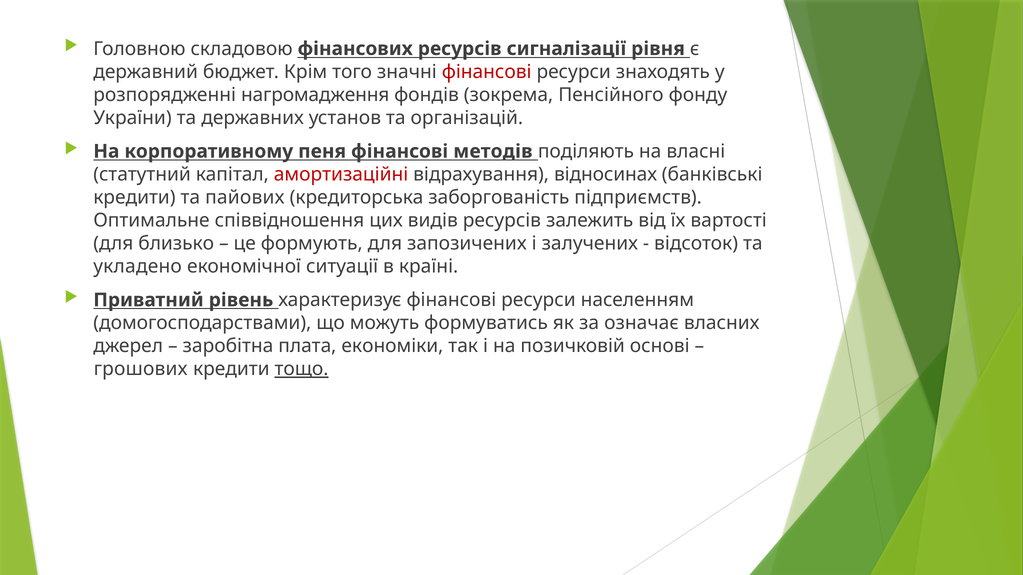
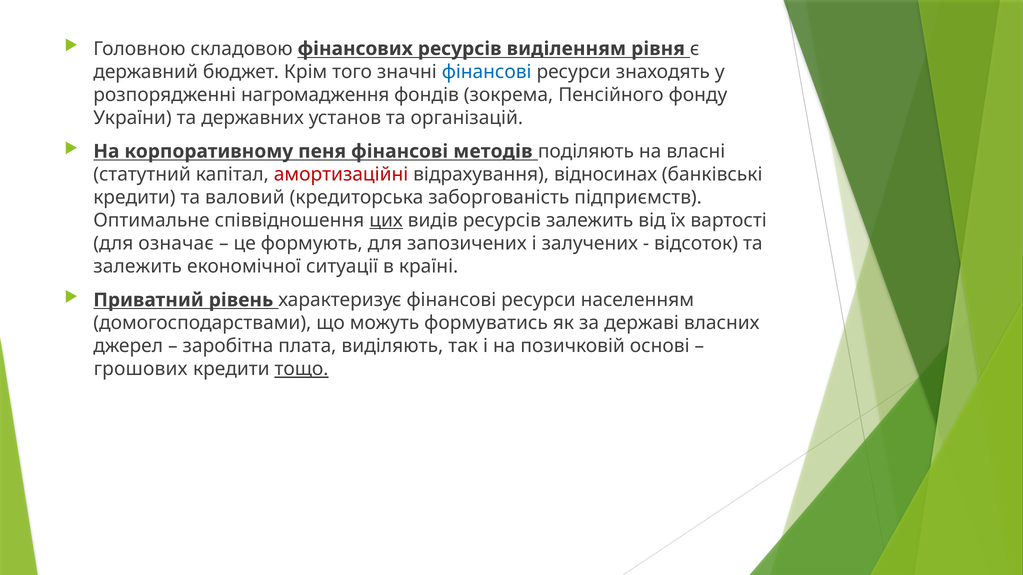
сигналізації: сигналізації -> виділенням
фінансові at (487, 72) colour: red -> blue
пайових: пайових -> валовий
цих underline: none -> present
близько: близько -> означає
укладено at (138, 267): укладено -> залежить
означає: означає -> державі
економіки: економіки -> виділяють
